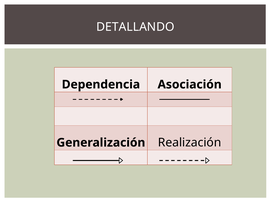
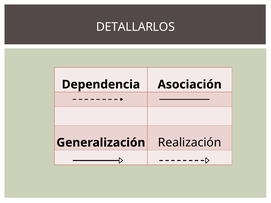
DETALLANDO: DETALLANDO -> DETALLARLOS
